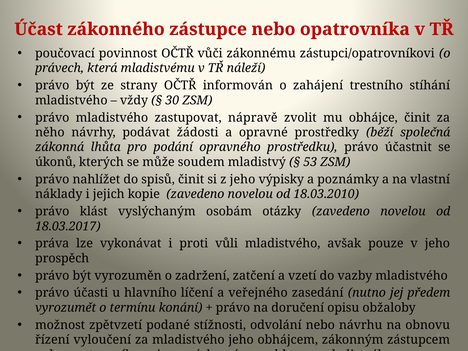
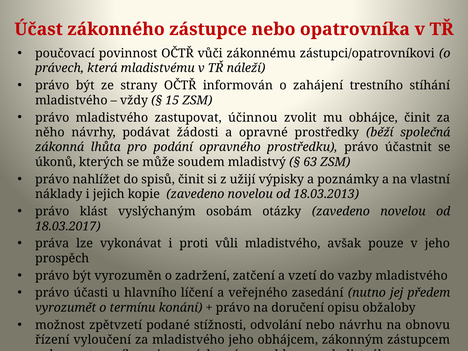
30: 30 -> 15
nápravě: nápravě -> účinnou
53: 53 -> 63
z jeho: jeho -> užijí
18.03.2010: 18.03.2010 -> 18.03.2013
